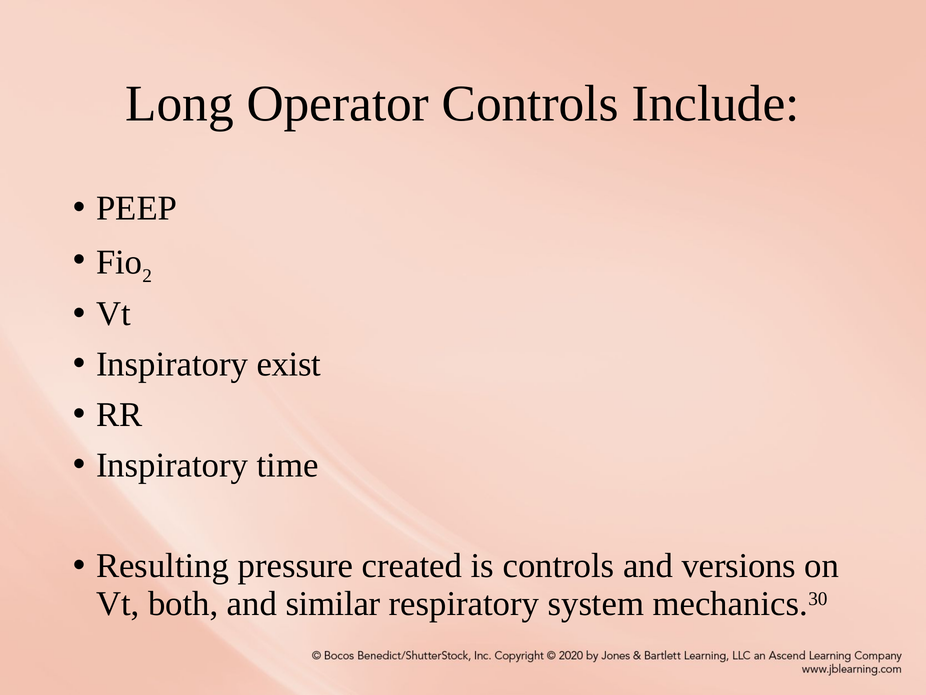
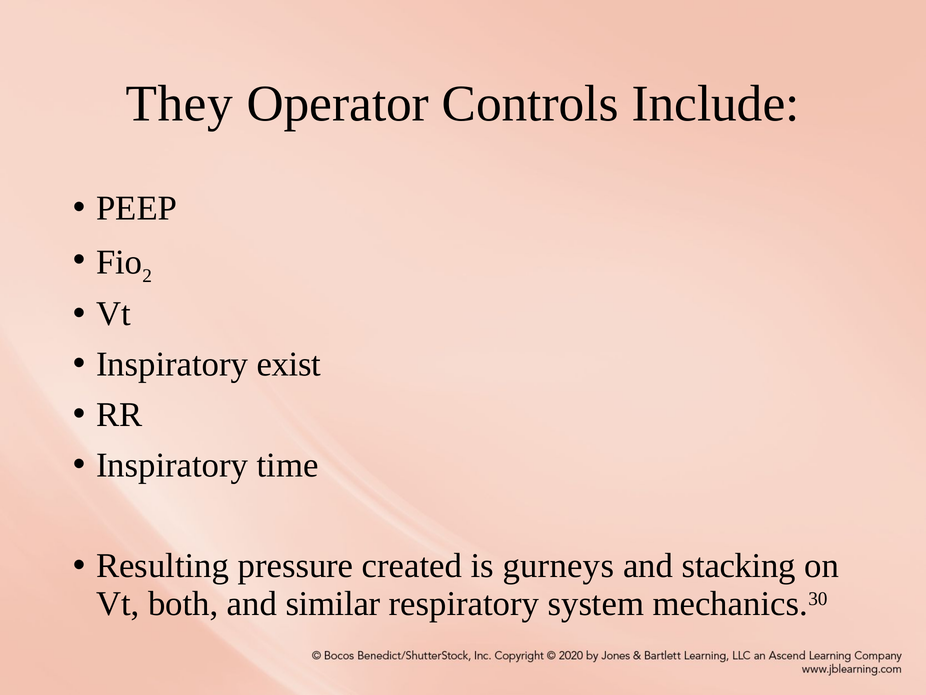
Long: Long -> They
is controls: controls -> gurneys
versions: versions -> stacking
